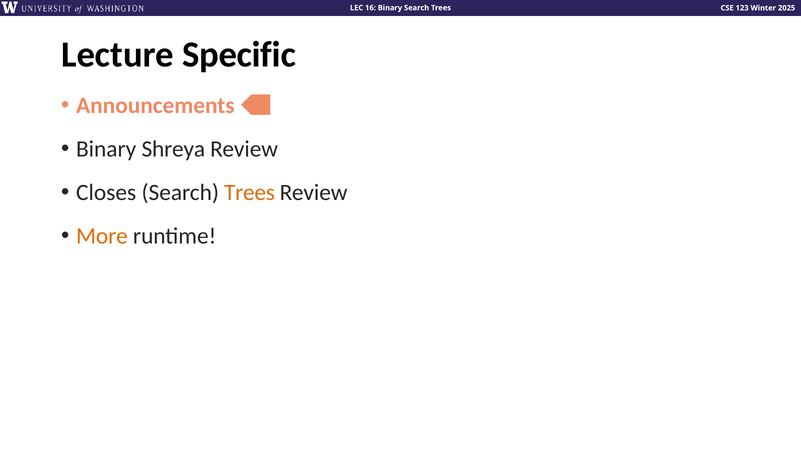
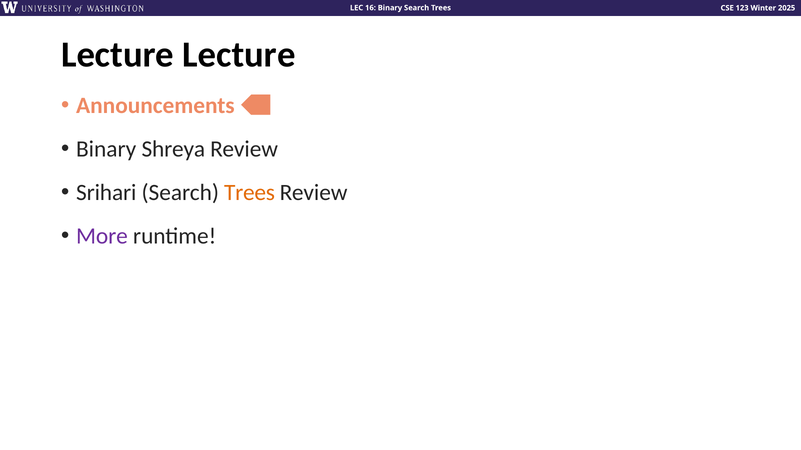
Lecture Specific: Specific -> Lecture
Closes: Closes -> Srihari
More colour: orange -> purple
